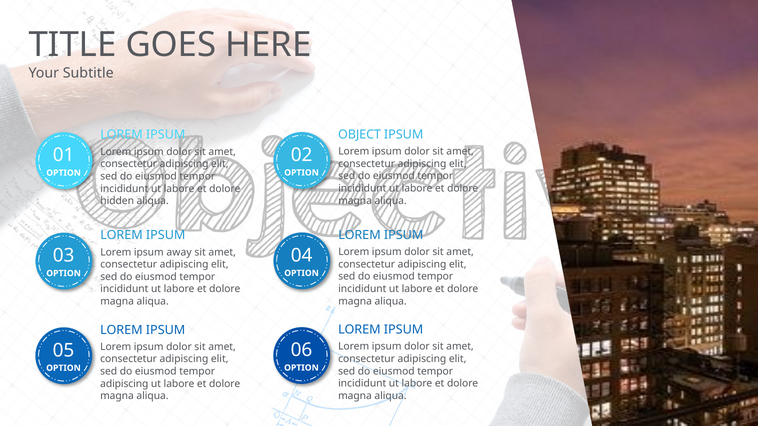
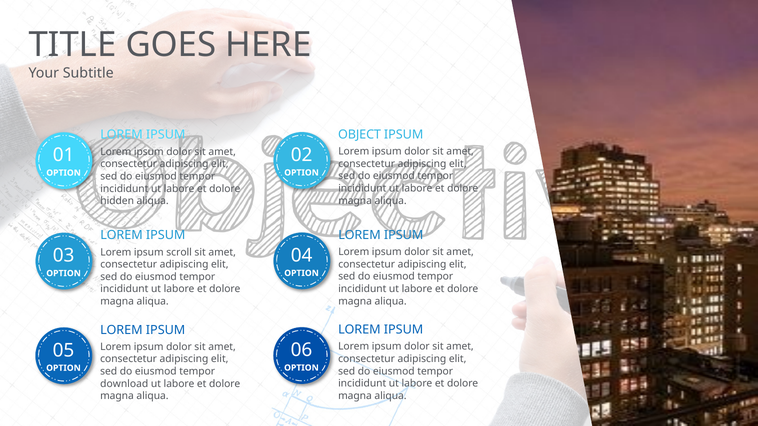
away: away -> scroll
adipiscing at (124, 384): adipiscing -> download
